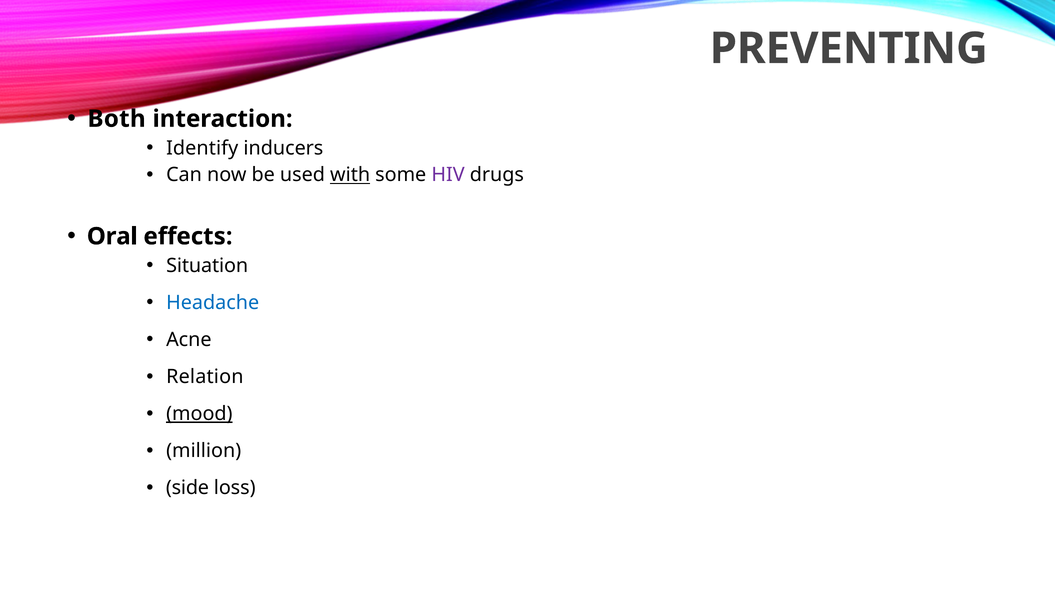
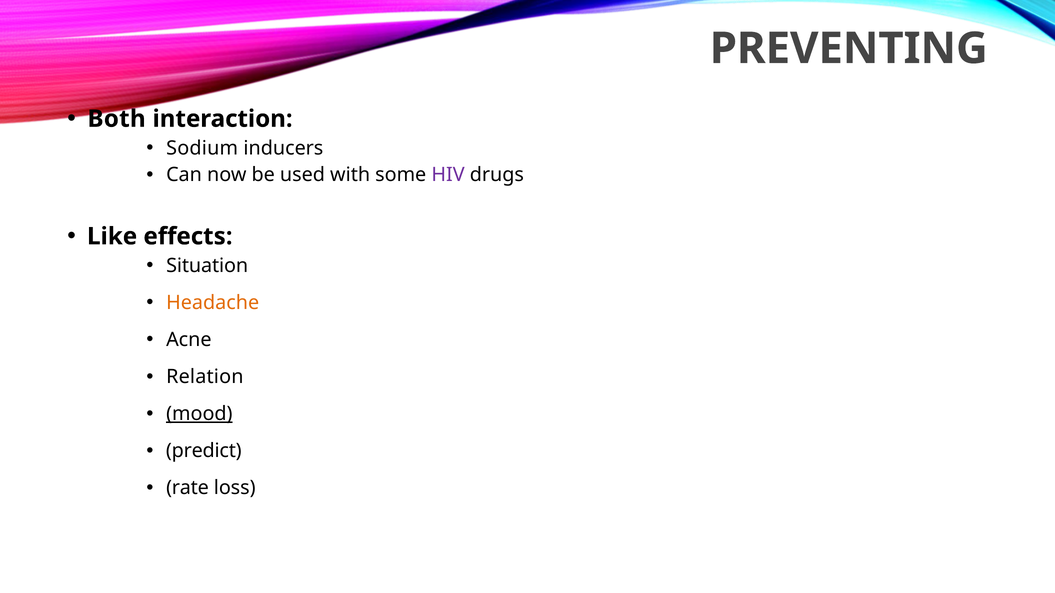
Identify: Identify -> Sodium
with underline: present -> none
Oral: Oral -> Like
Headache colour: blue -> orange
million: million -> predict
side: side -> rate
